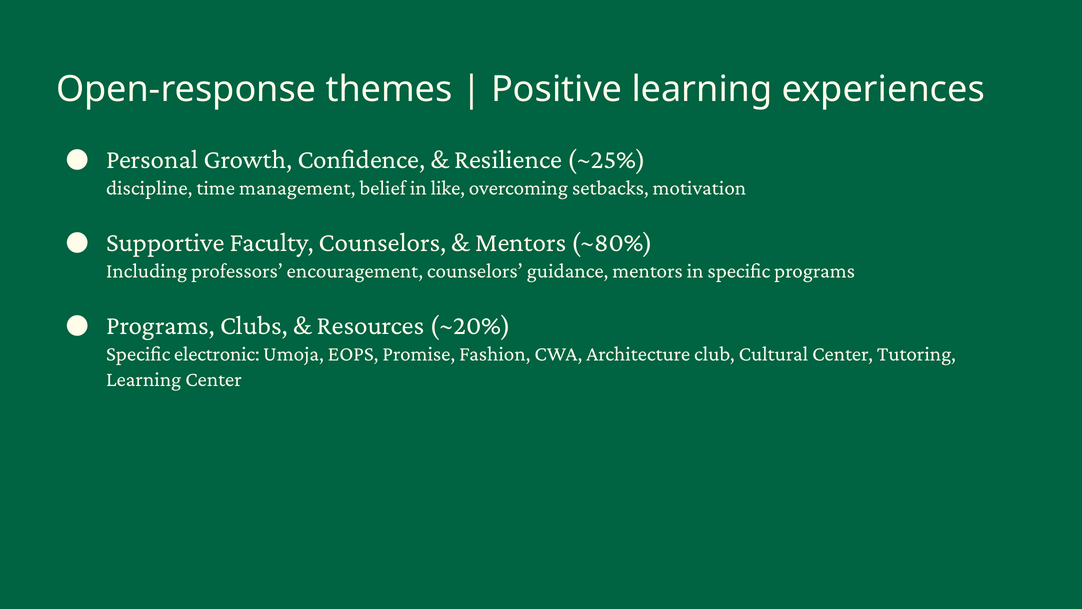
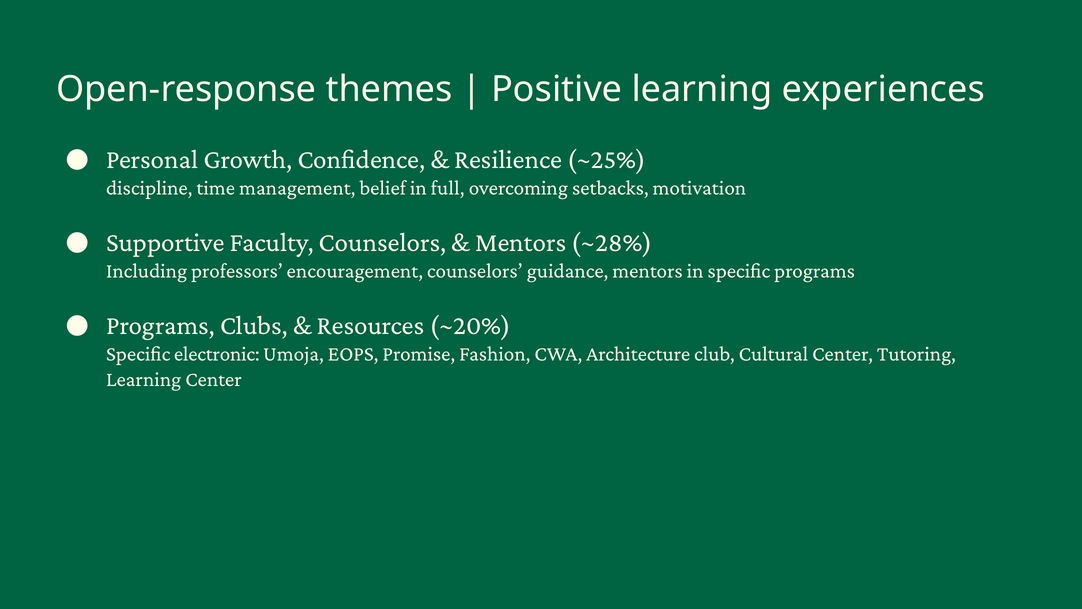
like: like -> full
~80%: ~80% -> ~28%
